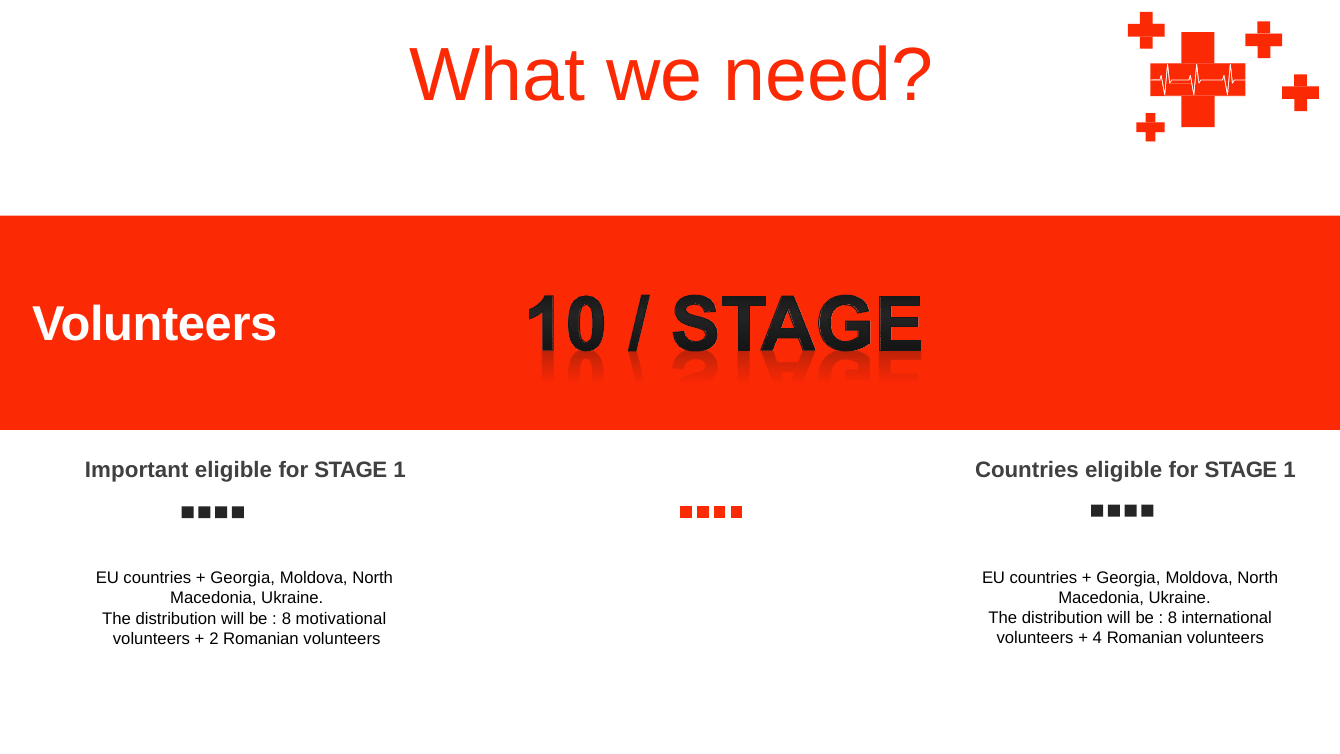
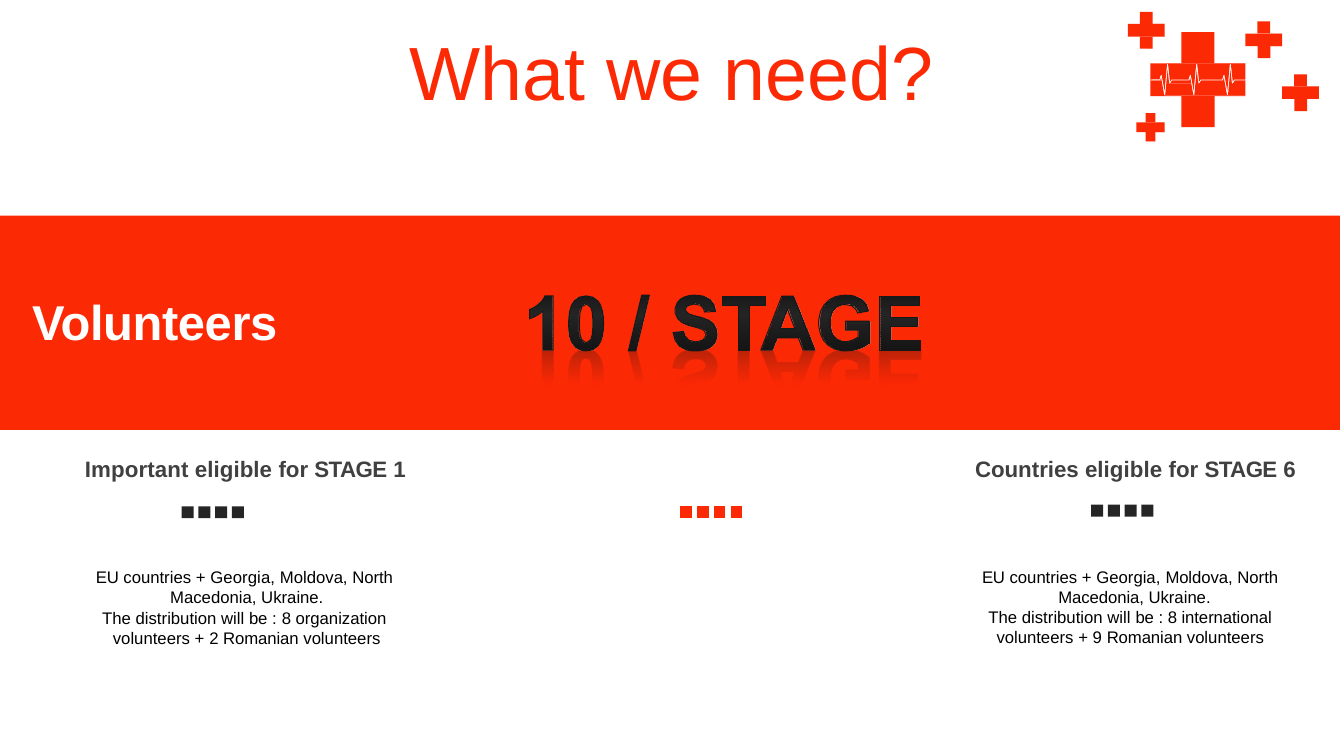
1 at (1290, 470): 1 -> 6
motivational: motivational -> organization
4: 4 -> 9
